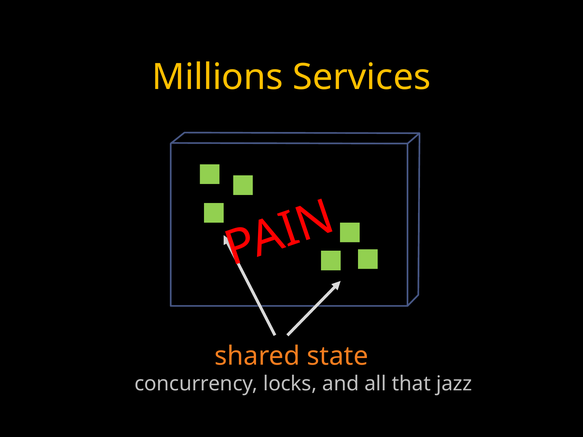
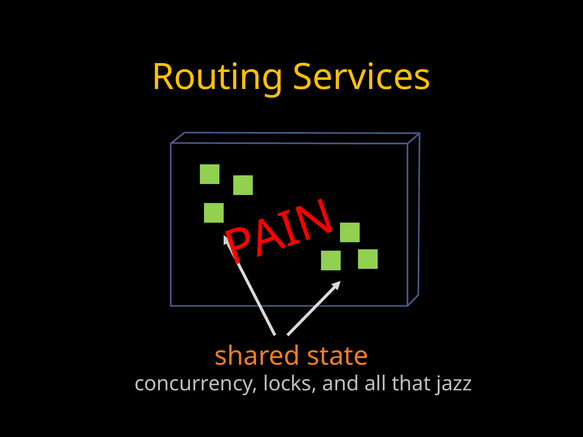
Millions: Millions -> Routing
